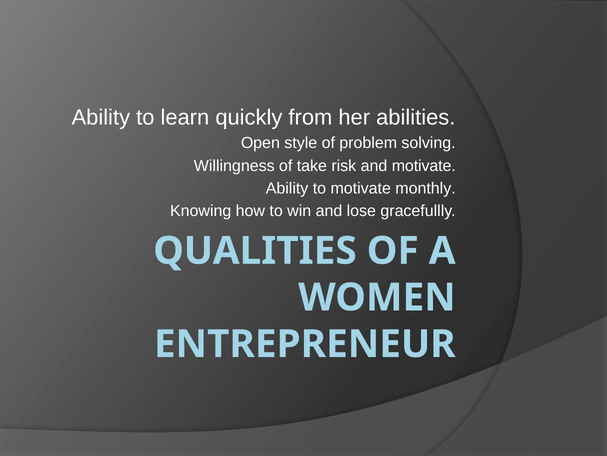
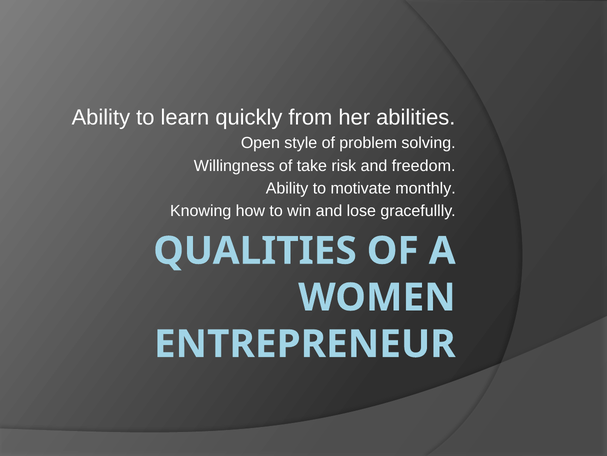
and motivate: motivate -> freedom
